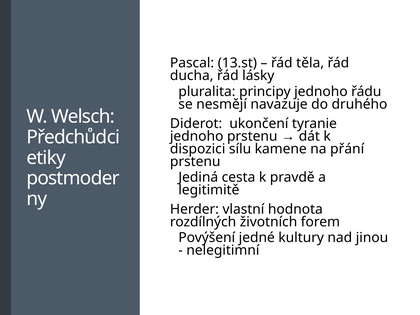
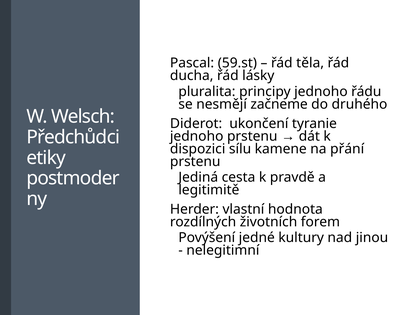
13.st: 13.st -> 59.st
navazuje: navazuje -> začneme
